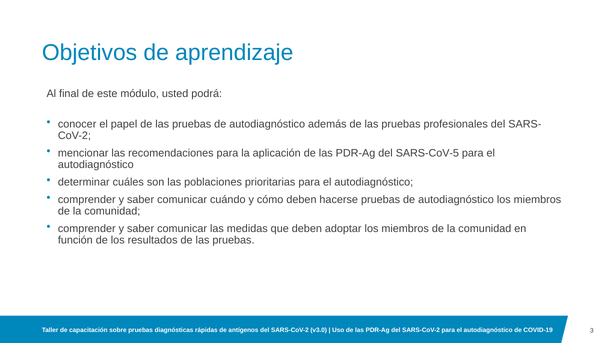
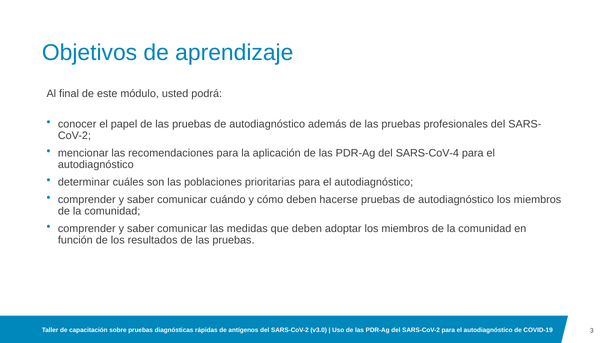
SARS-CoV-5: SARS-CoV-5 -> SARS-CoV-4
